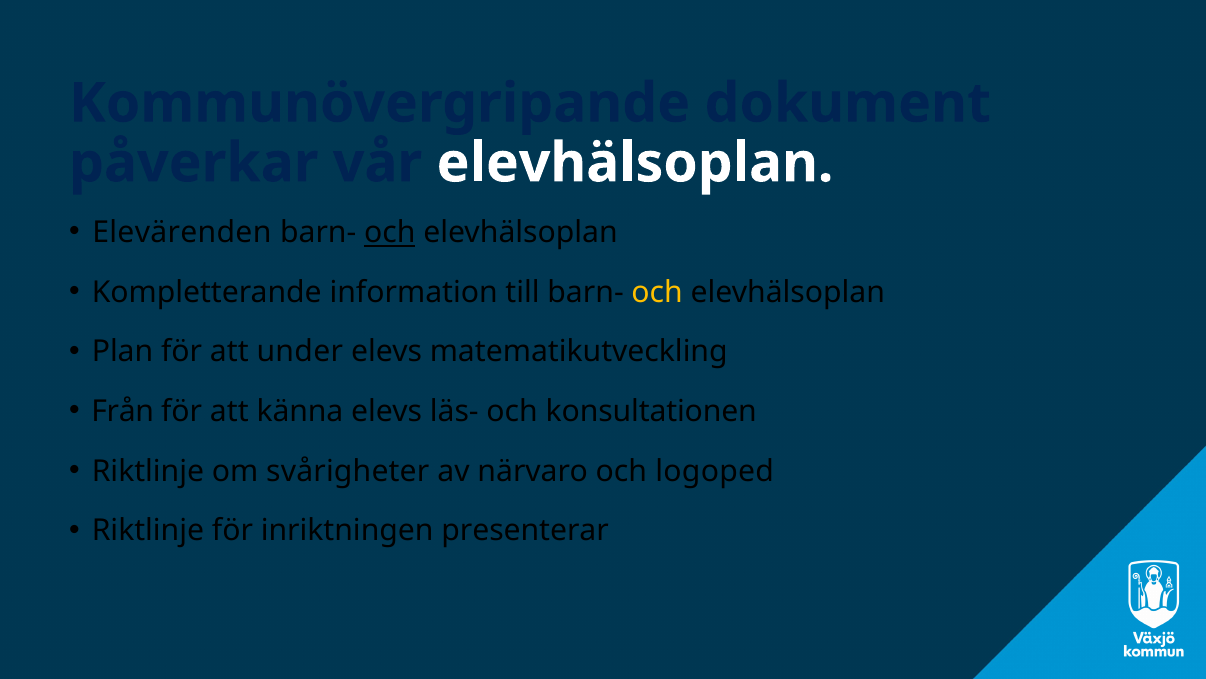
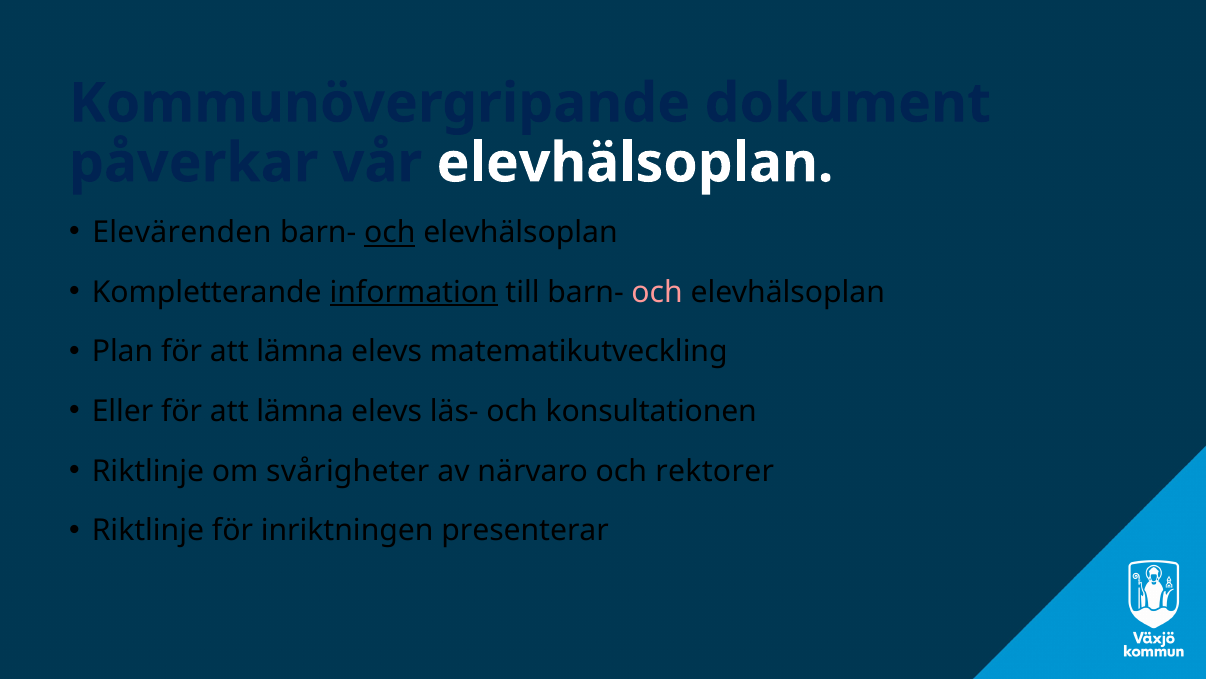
information underline: none -> present
och at (657, 292) colour: yellow -> pink
Plan för att under: under -> lämna
Från: Från -> Eller
känna at (300, 411): känna -> lämna
logoped: logoped -> rektorer
